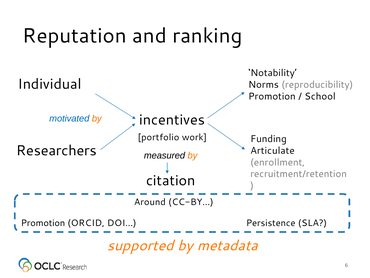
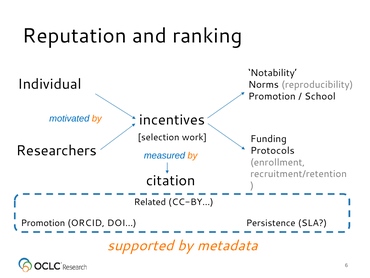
portfolio: portfolio -> selection
Articulate: Articulate -> Protocols
measured colour: black -> blue
Around: Around -> Related
